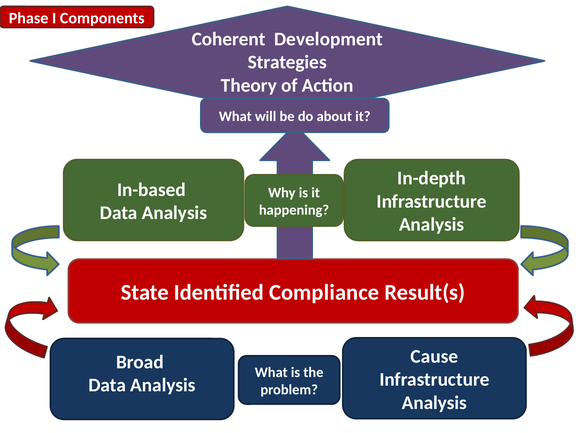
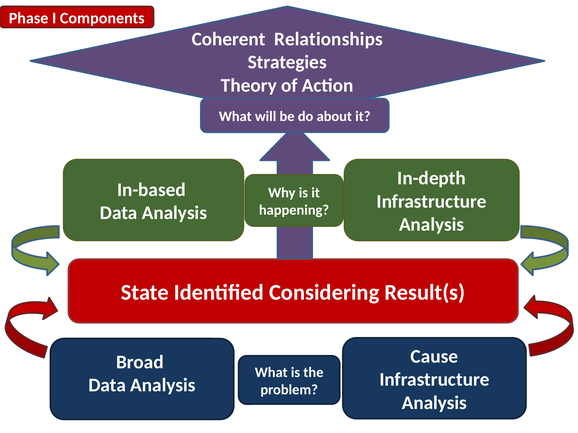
Development: Development -> Relationships
Compliance: Compliance -> Considering
